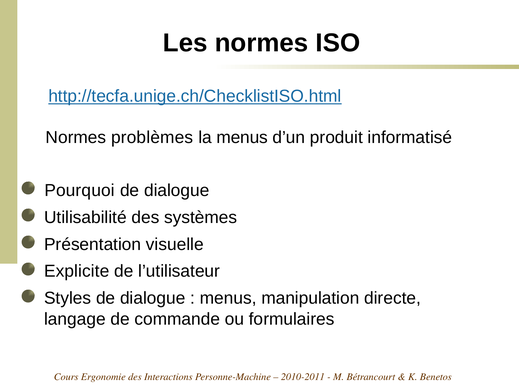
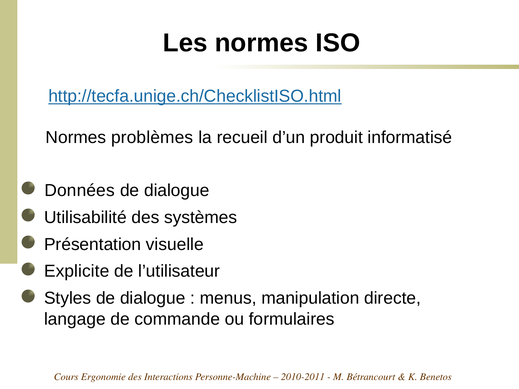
la menus: menus -> recueil
Pourquoi: Pourquoi -> Données
